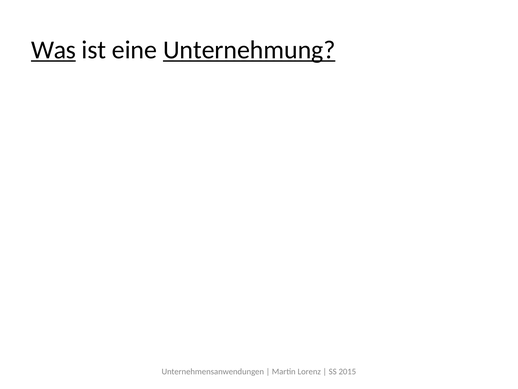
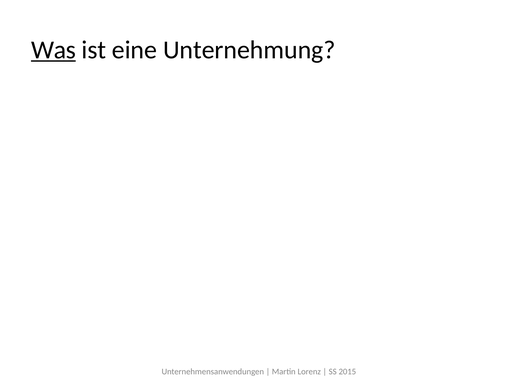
Unternehmung underline: present -> none
